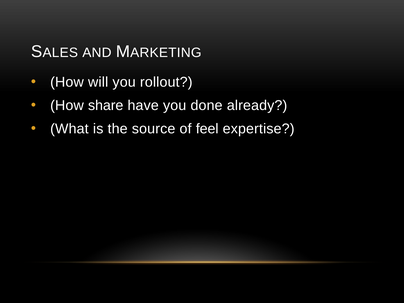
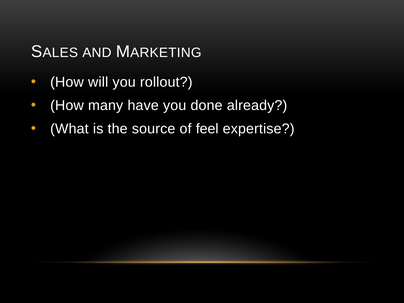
share: share -> many
